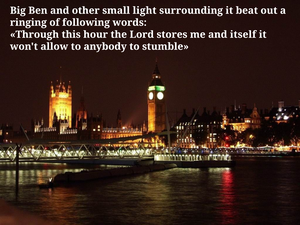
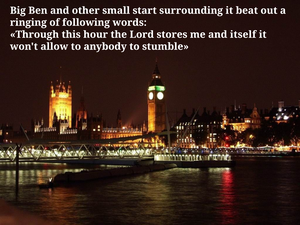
light: light -> start
